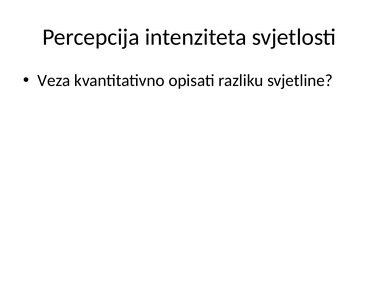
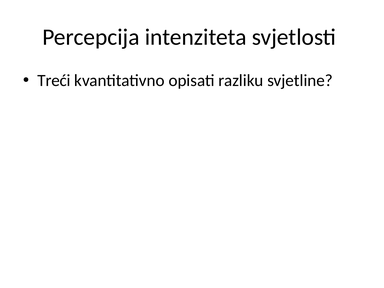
Veza: Veza -> Treći
